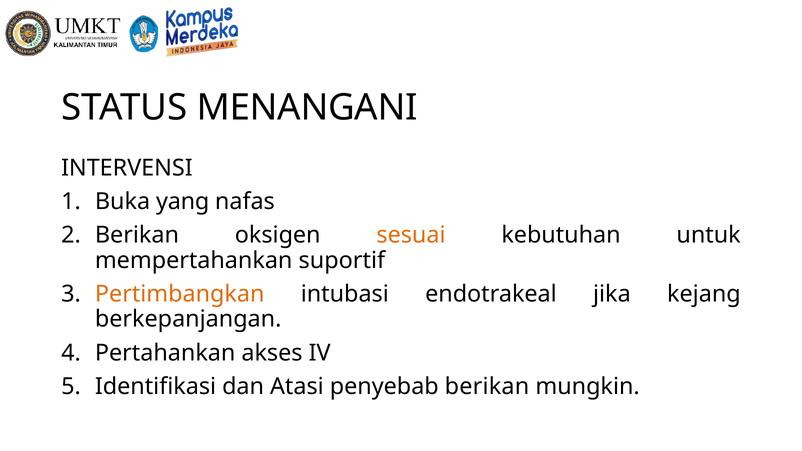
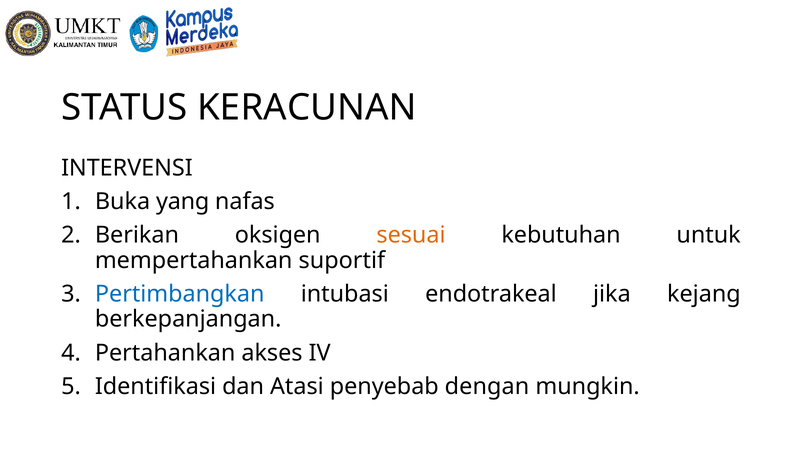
MENANGANI: MENANGANI -> KERACUNAN
Pertimbangkan colour: orange -> blue
penyebab berikan: berikan -> dengan
